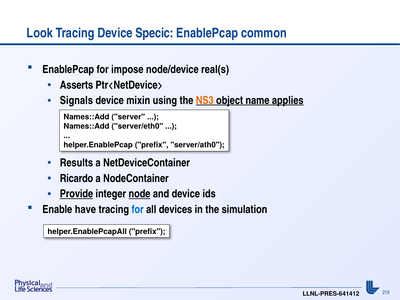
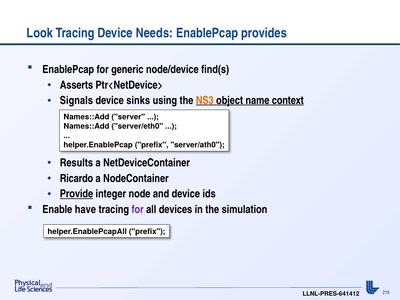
Specic: Specic -> Needs
common: common -> provides
impose: impose -> generic
real(s: real(s -> find(s
mixin: mixin -> sinks
applies: applies -> context
node underline: present -> none
for at (138, 209) colour: blue -> purple
